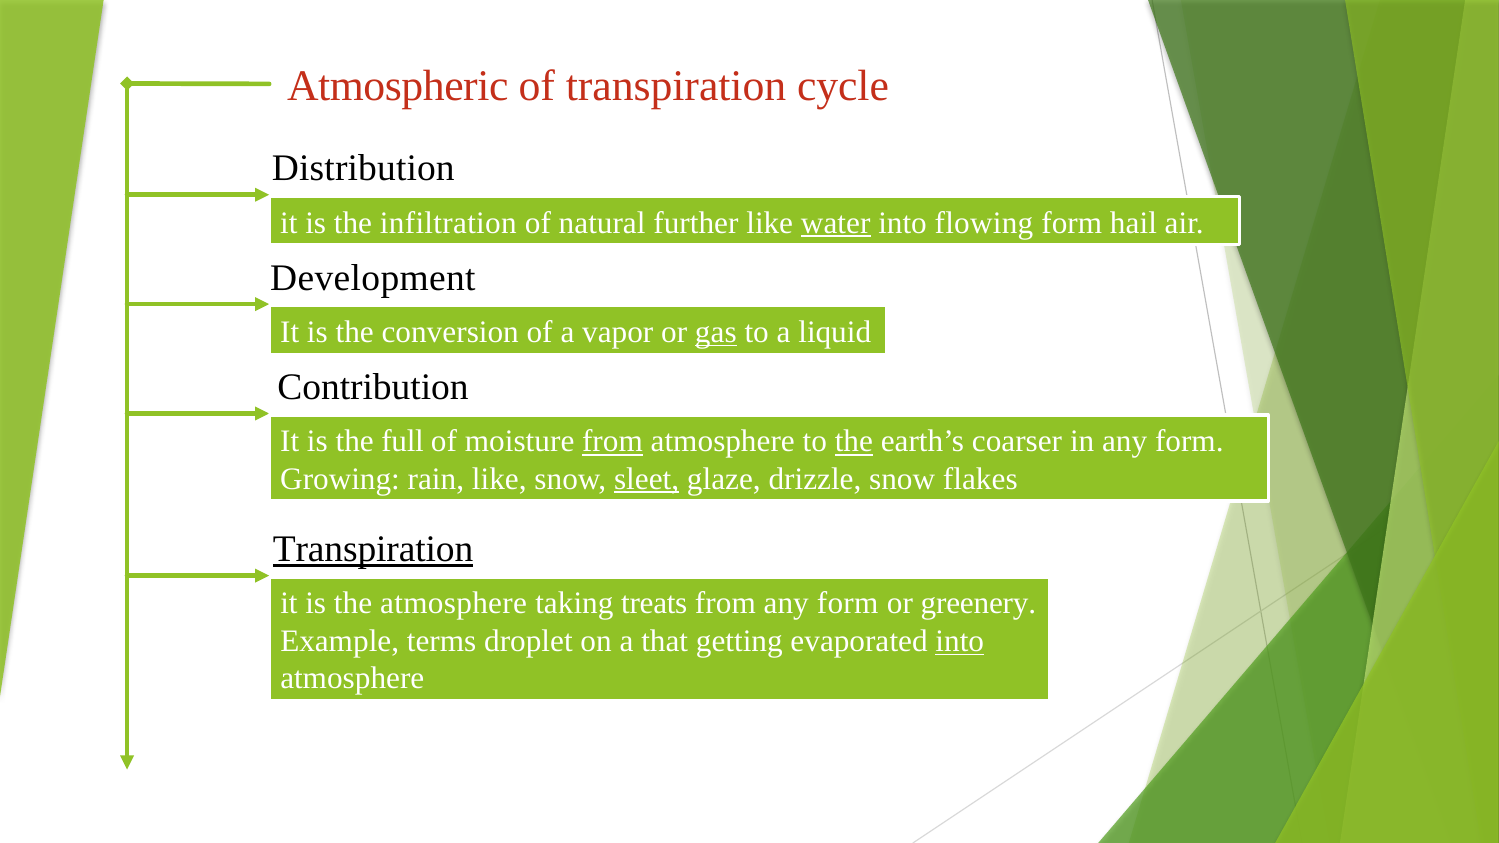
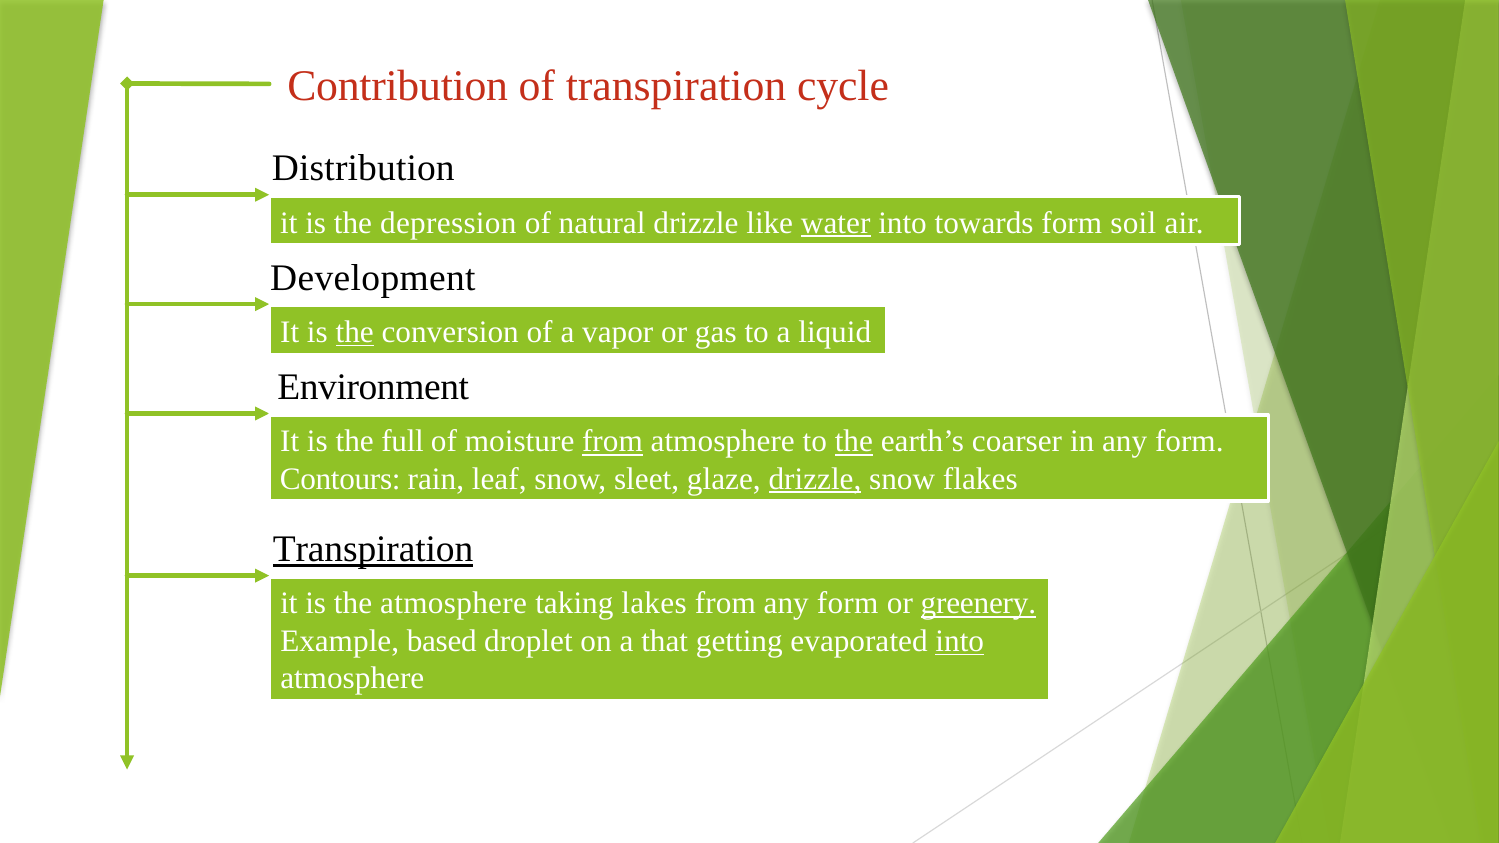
Atmospheric: Atmospheric -> Contribution
infiltration: infiltration -> depression
natural further: further -> drizzle
flowing: flowing -> towards
hail: hail -> soil
the at (355, 332) underline: none -> present
gas underline: present -> none
Contribution: Contribution -> Environment
Growing: Growing -> Contours
rain like: like -> leaf
sleet underline: present -> none
drizzle at (815, 479) underline: none -> present
treats: treats -> lakes
greenery underline: none -> present
terms: terms -> based
